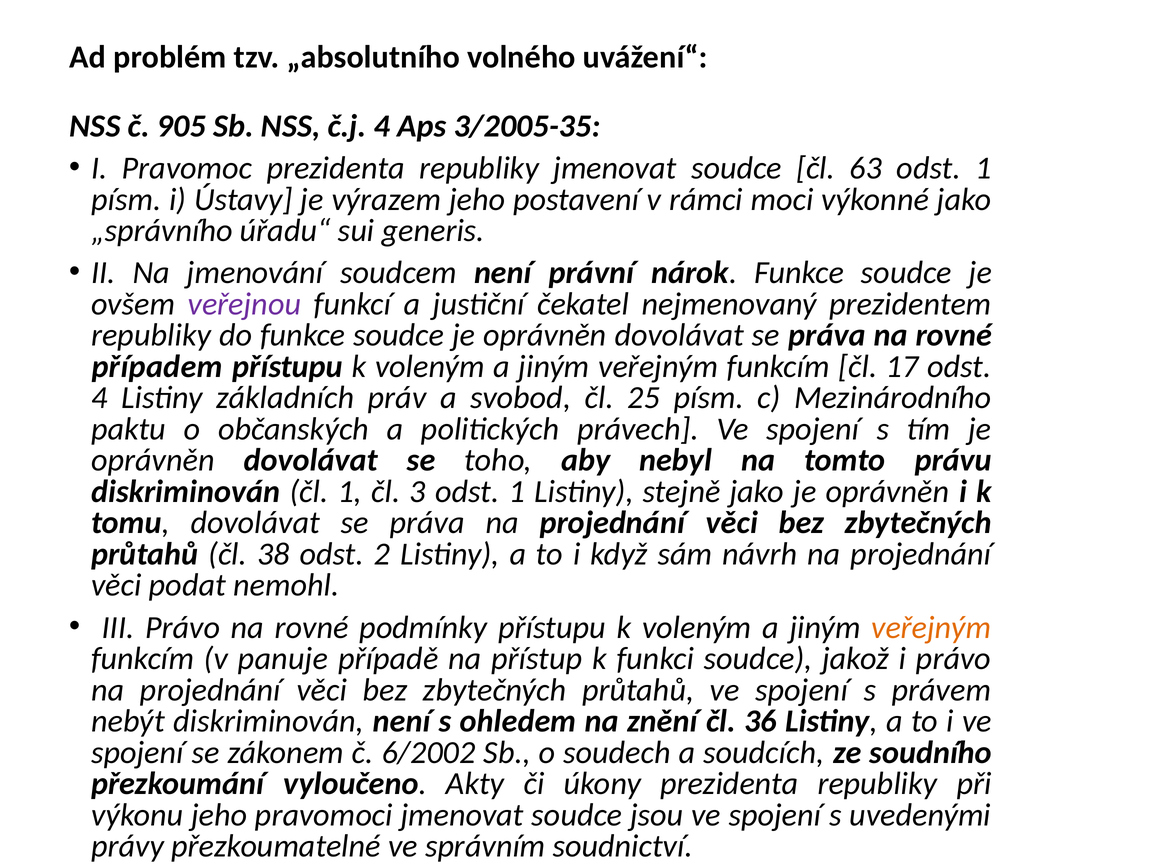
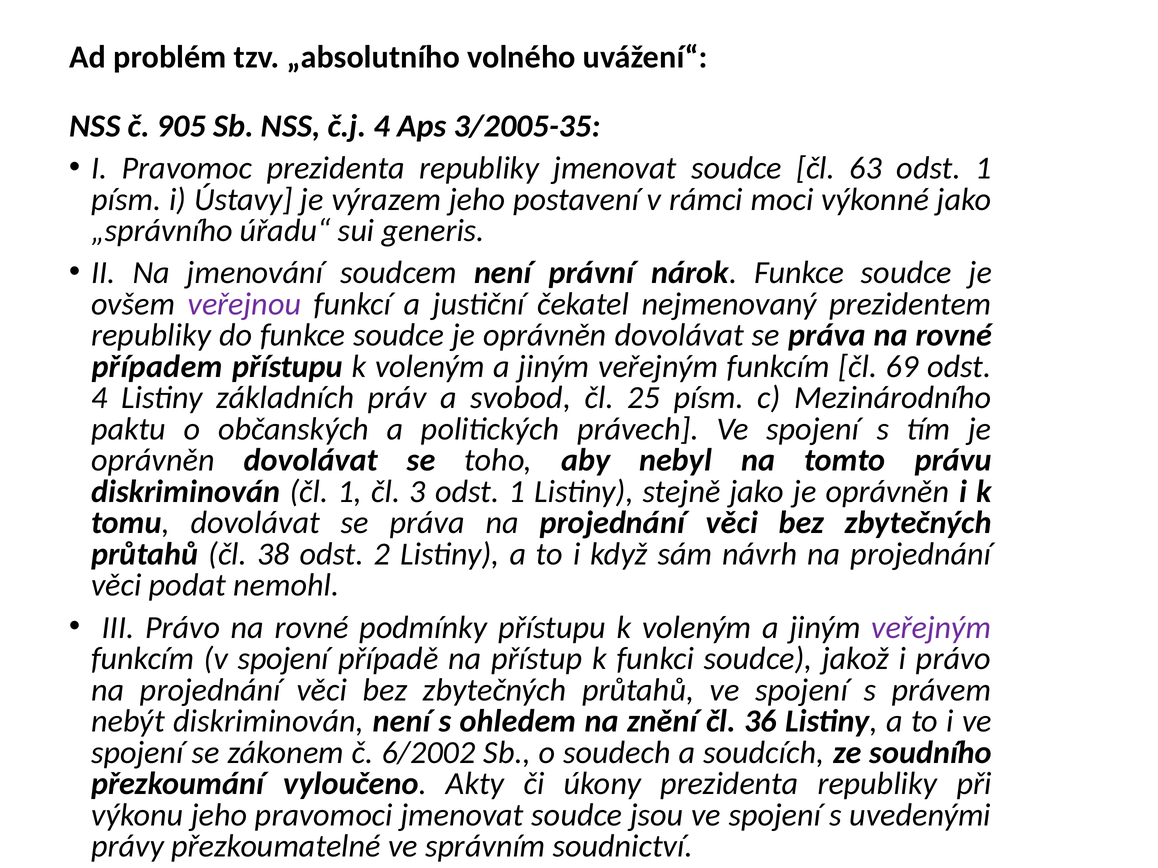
17: 17 -> 69
veřejným at (931, 628) colour: orange -> purple
v panuje: panuje -> spojení
